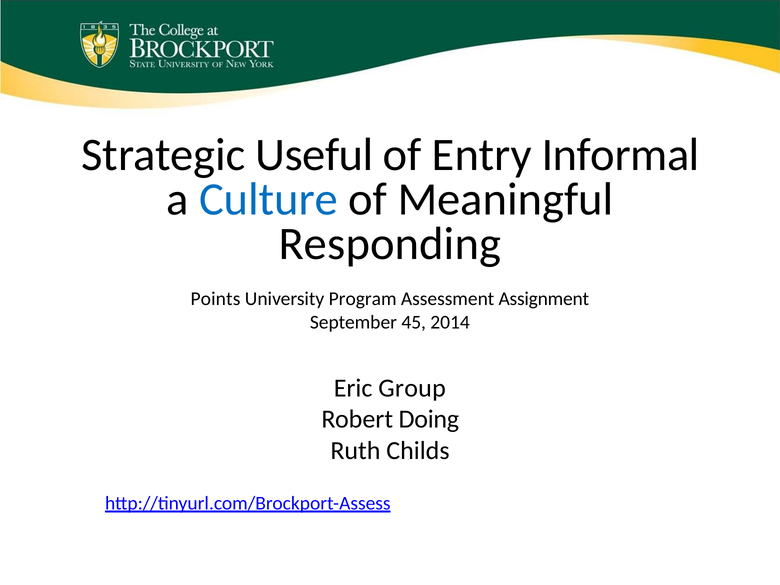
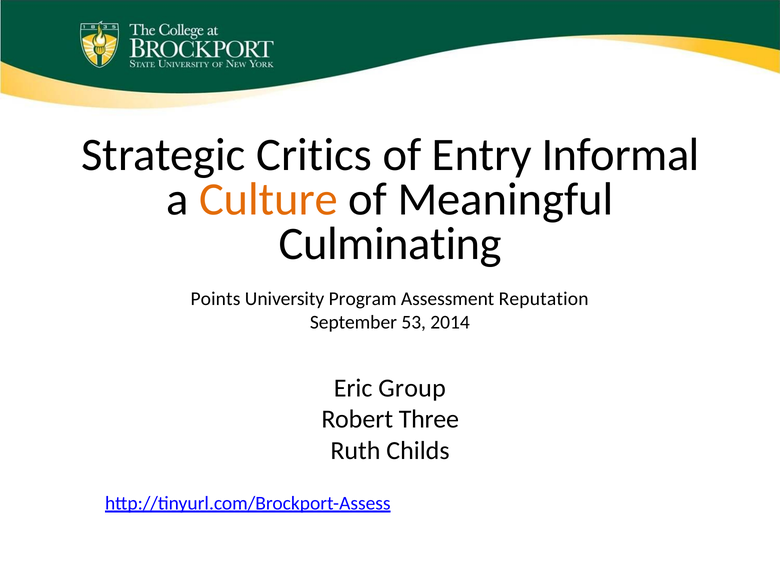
Useful: Useful -> Critics
Culture colour: blue -> orange
Responding: Responding -> Culminating
Assignment: Assignment -> Reputation
45: 45 -> 53
Doing: Doing -> Three
